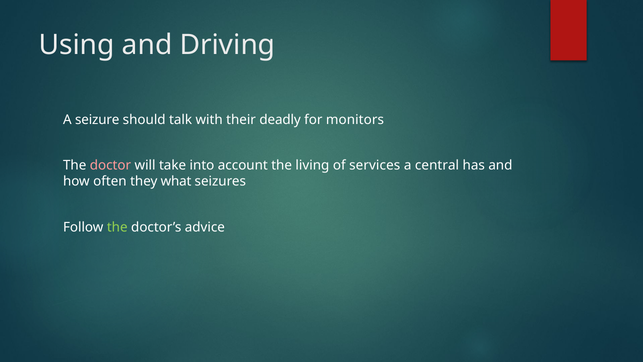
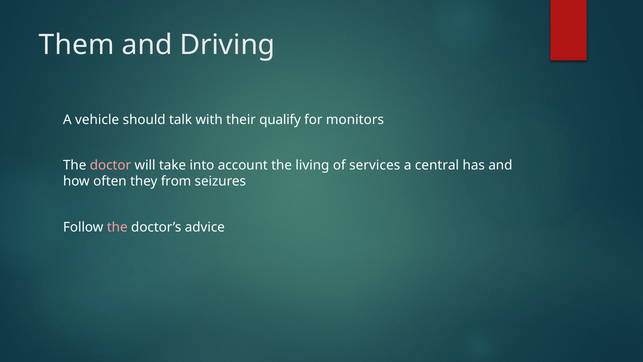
Using: Using -> Them
seizure: seizure -> vehicle
deadly: deadly -> qualify
what: what -> from
the at (117, 227) colour: light green -> pink
